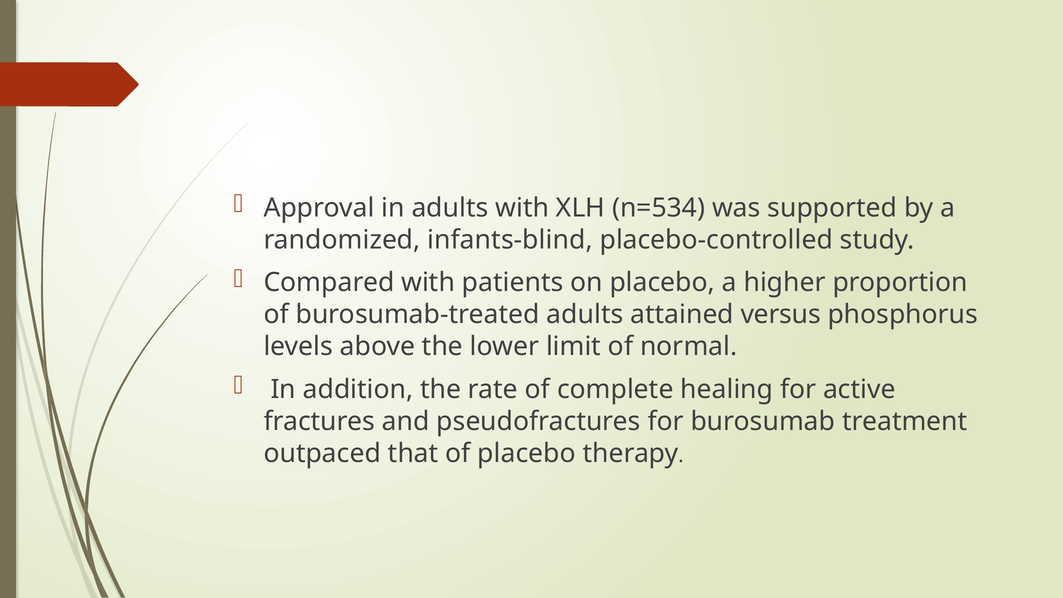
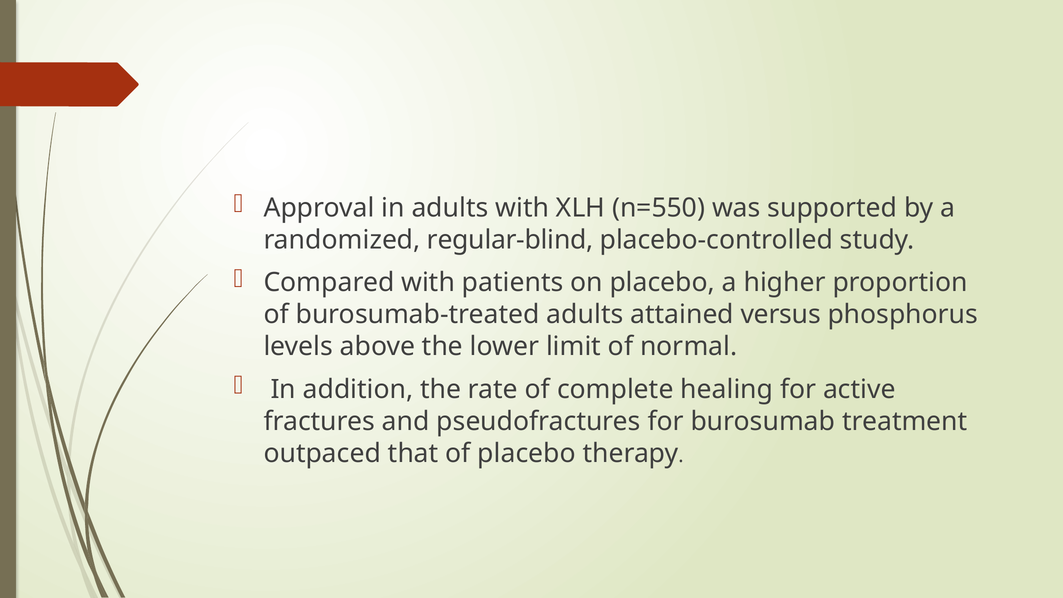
n=534: n=534 -> n=550
infants-blind: infants-blind -> regular-blind
